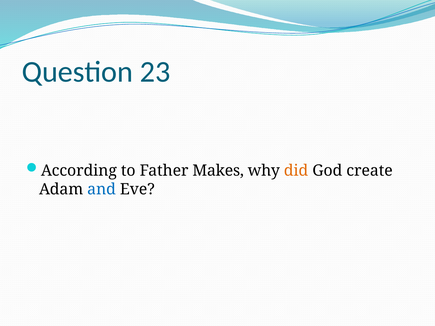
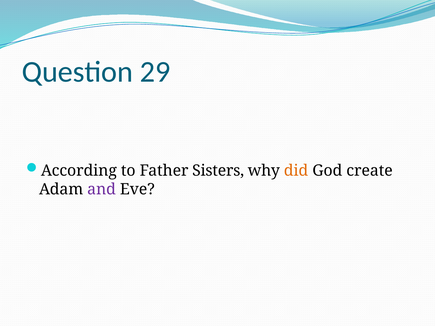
23: 23 -> 29
Makes: Makes -> Sisters
and colour: blue -> purple
